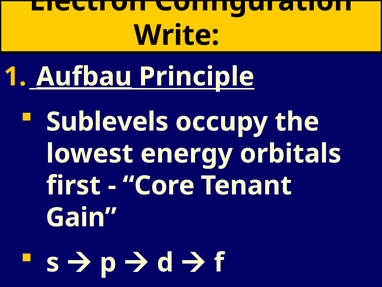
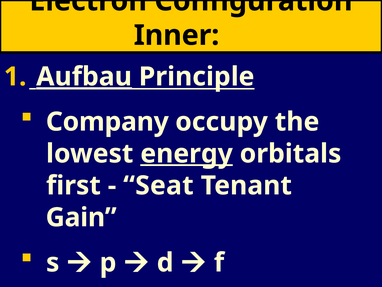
Write: Write -> Inner
Sublevels: Sublevels -> Company
energy underline: none -> present
Core: Core -> Seat
